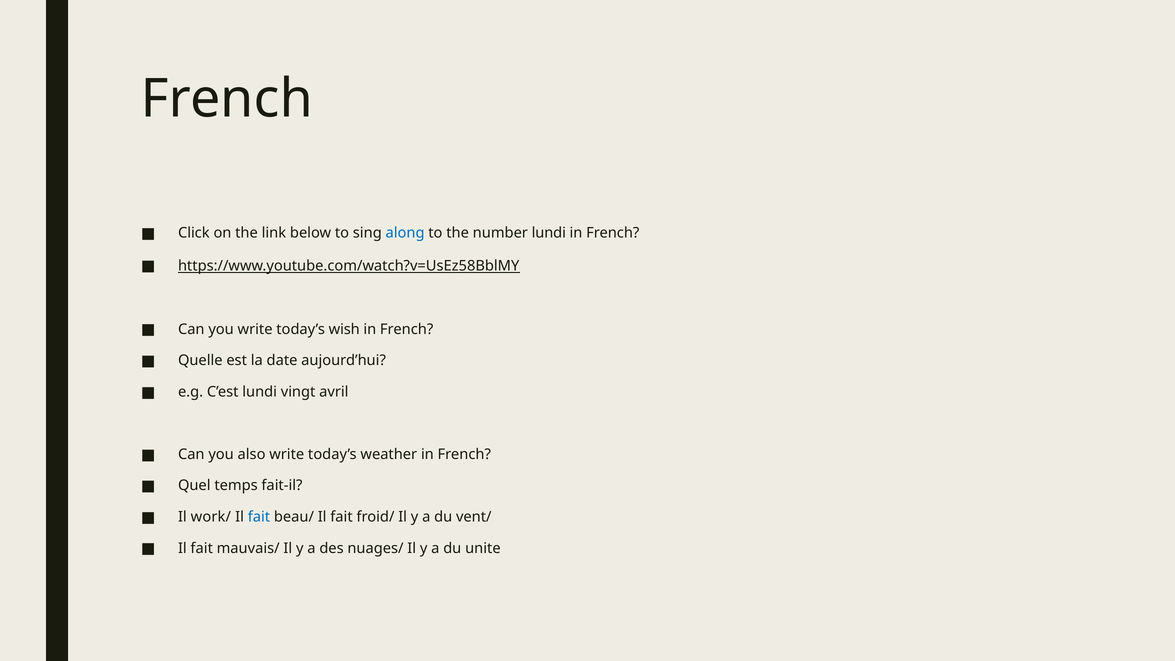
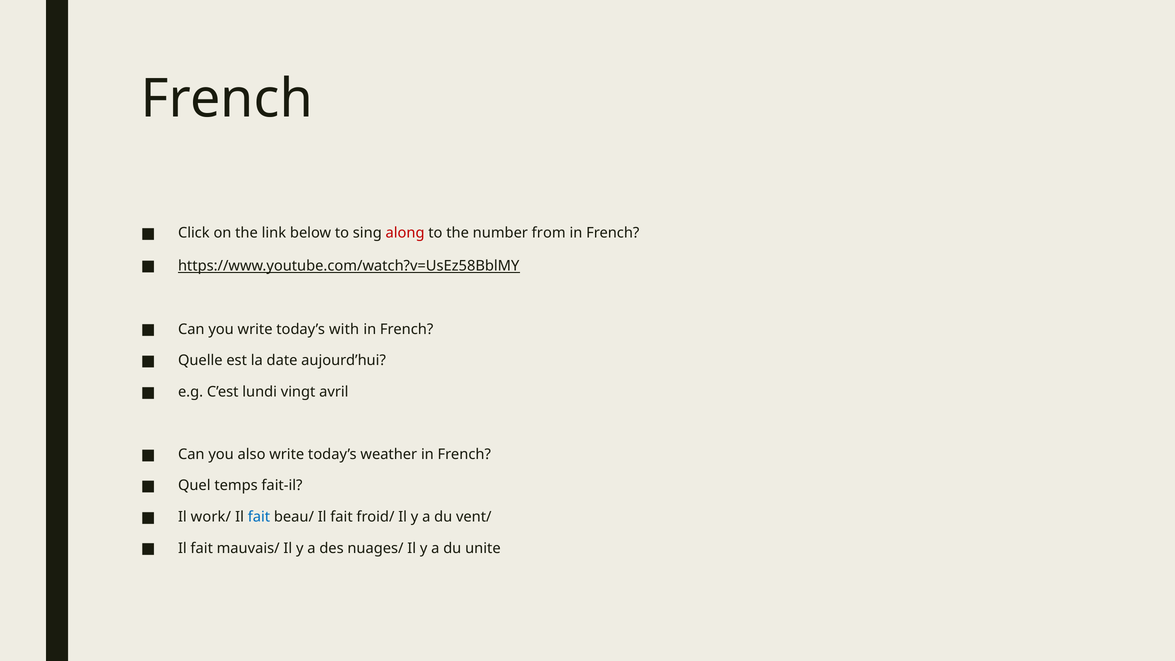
along colour: blue -> red
number lundi: lundi -> from
wish: wish -> with
